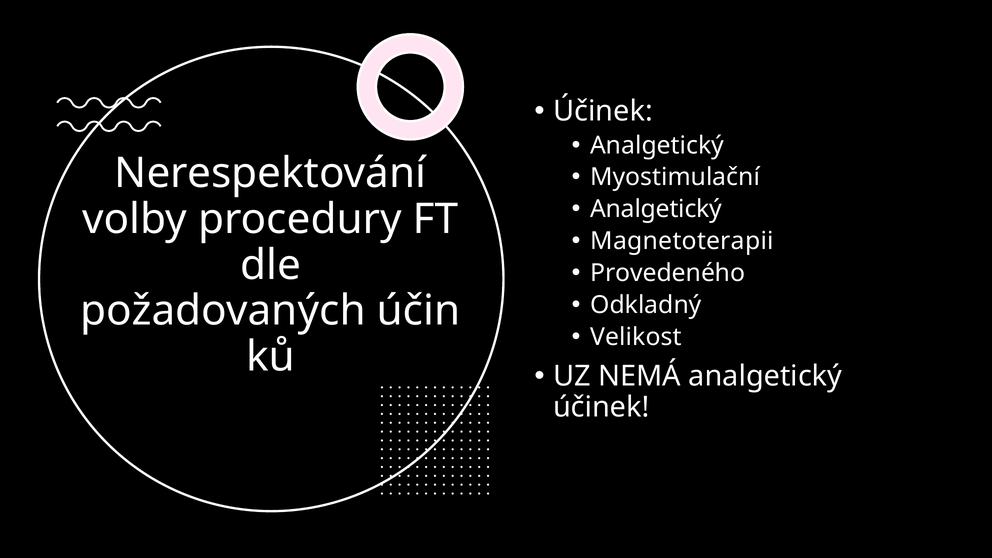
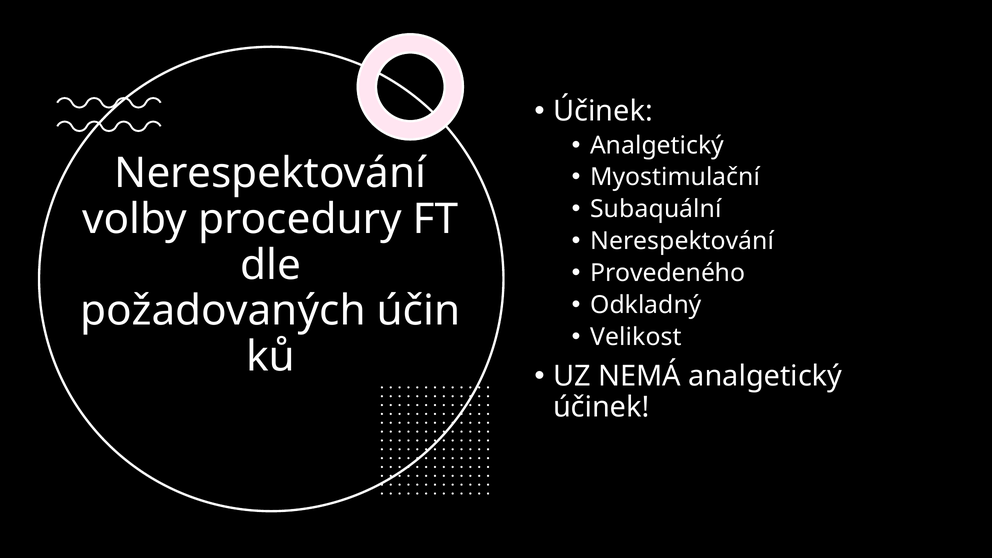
Analgetický at (656, 209): Analgetický -> Subaquální
Magnetoterapii at (682, 241): Magnetoterapii -> Nerespektování
